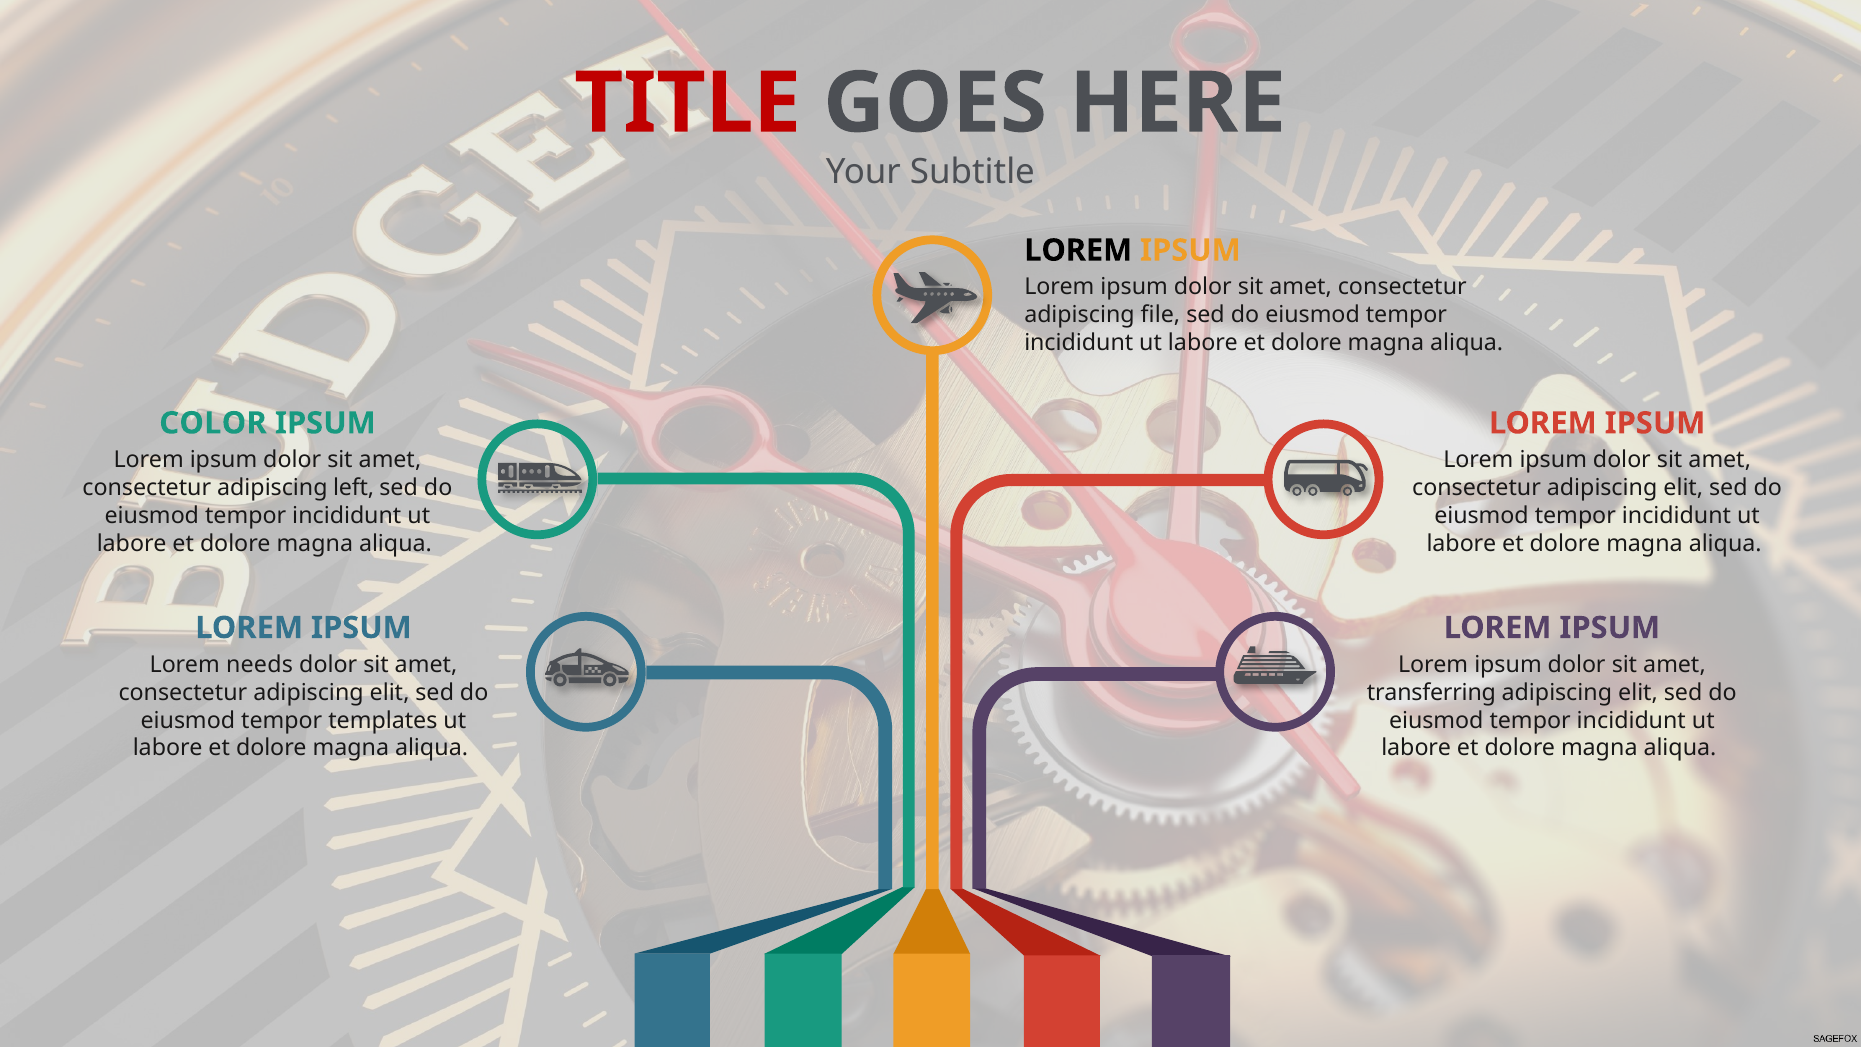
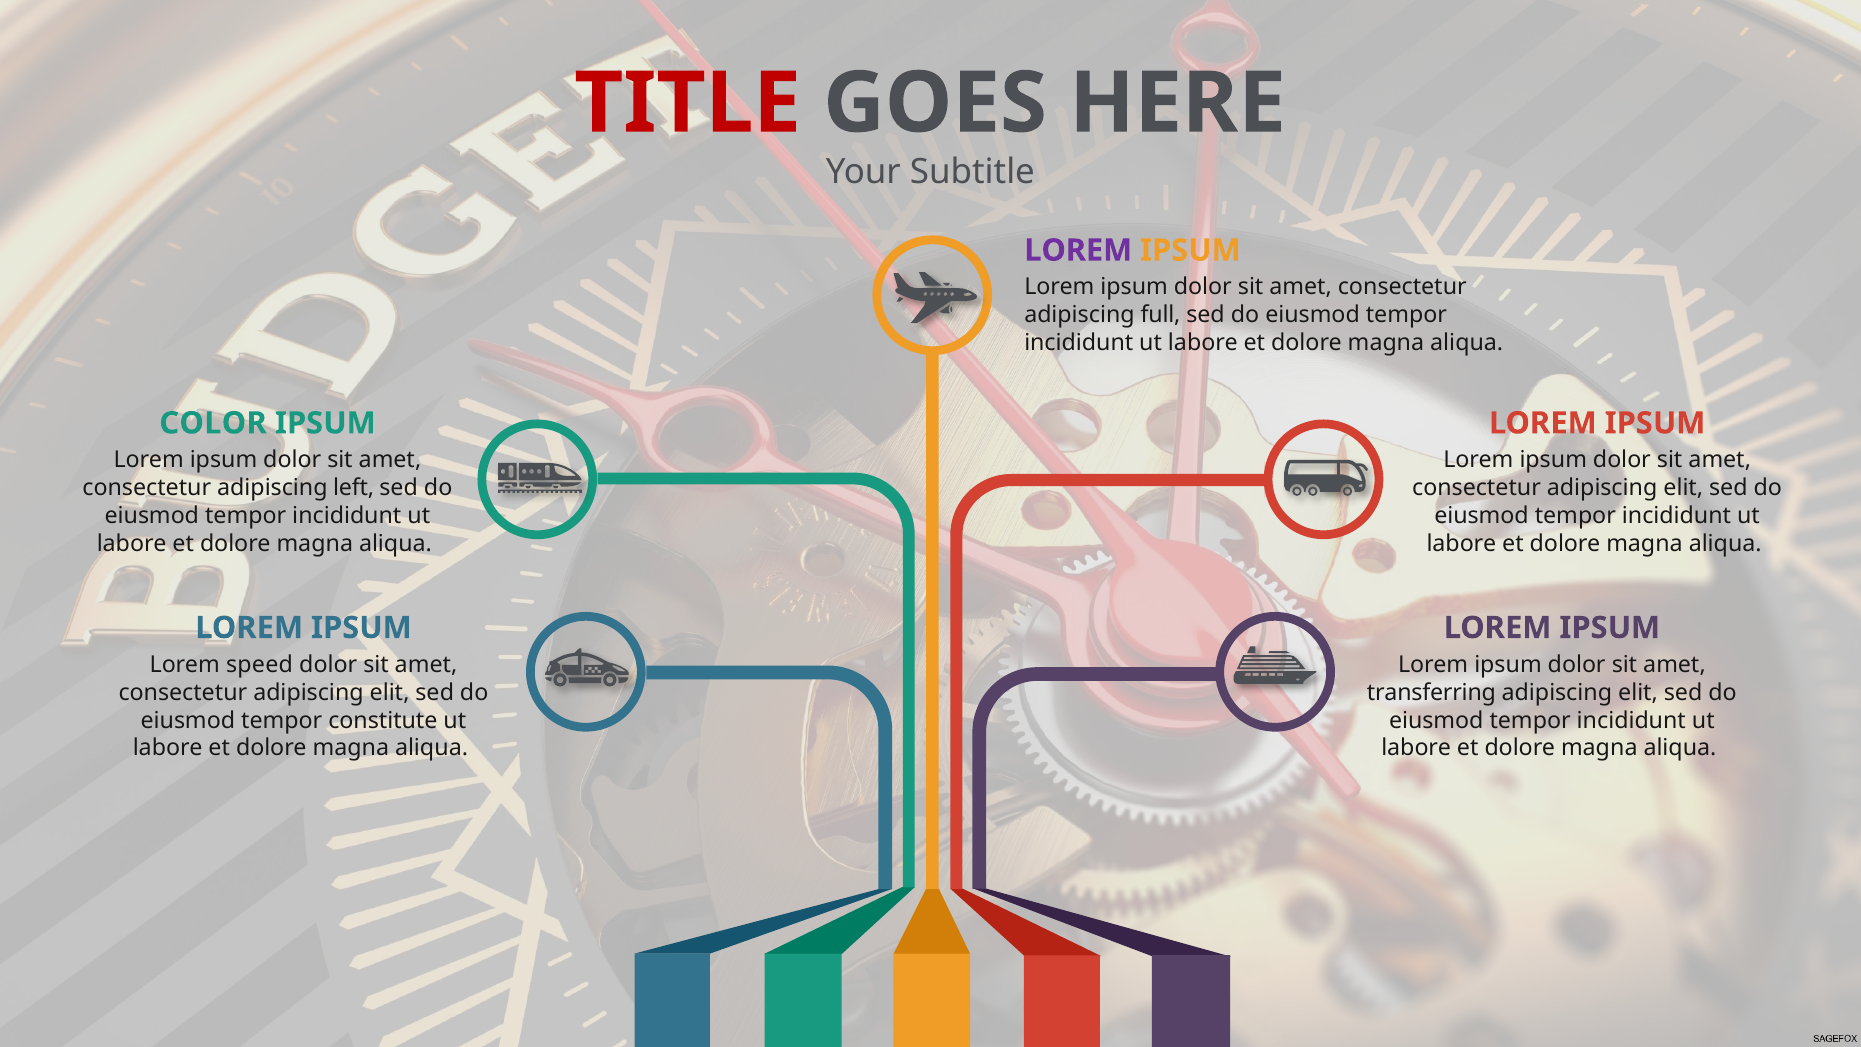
LOREM at (1078, 250) colour: black -> purple
file: file -> full
needs: needs -> speed
templates: templates -> constitute
